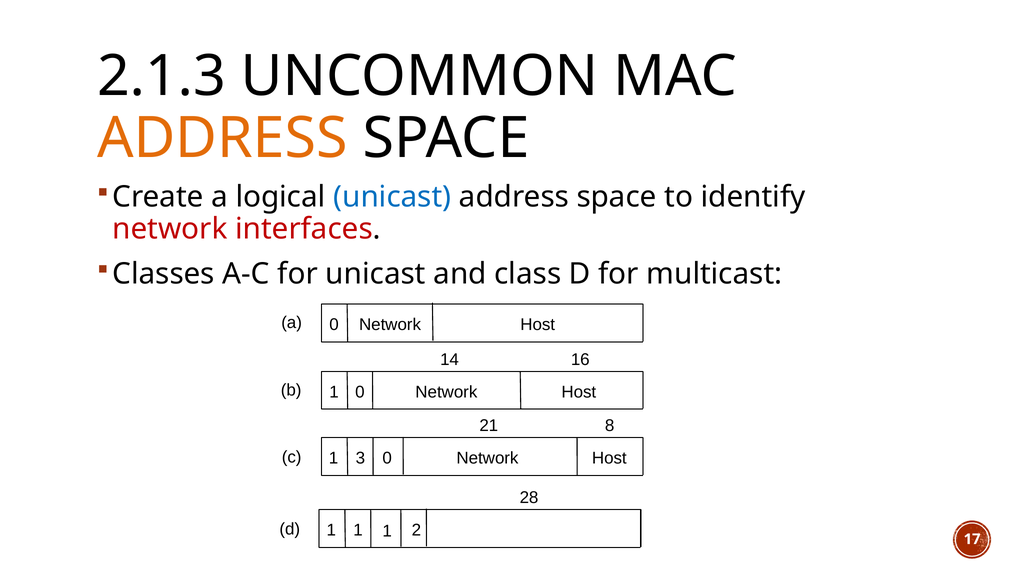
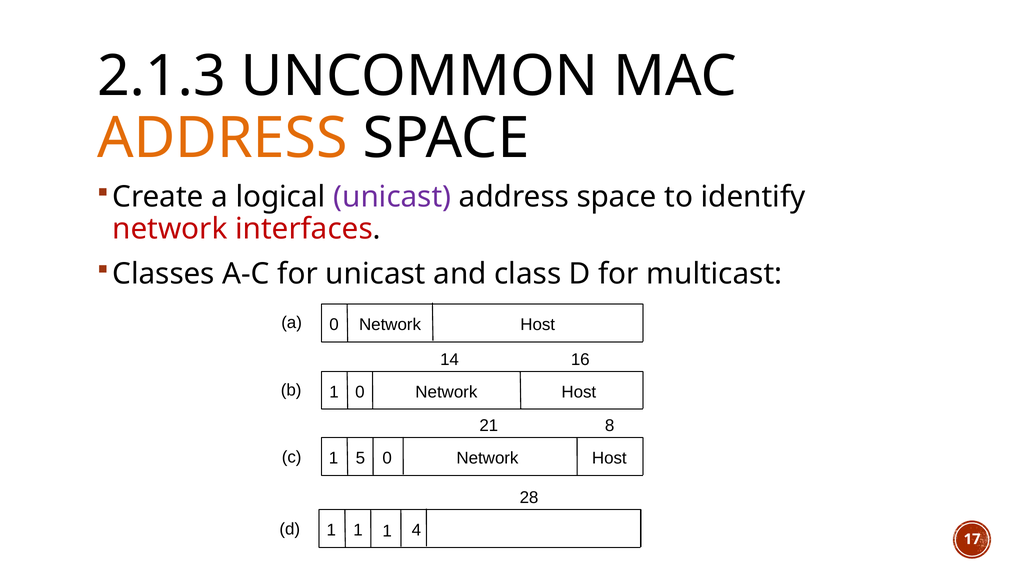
unicast at (392, 197) colour: blue -> purple
3: 3 -> 5
2: 2 -> 4
